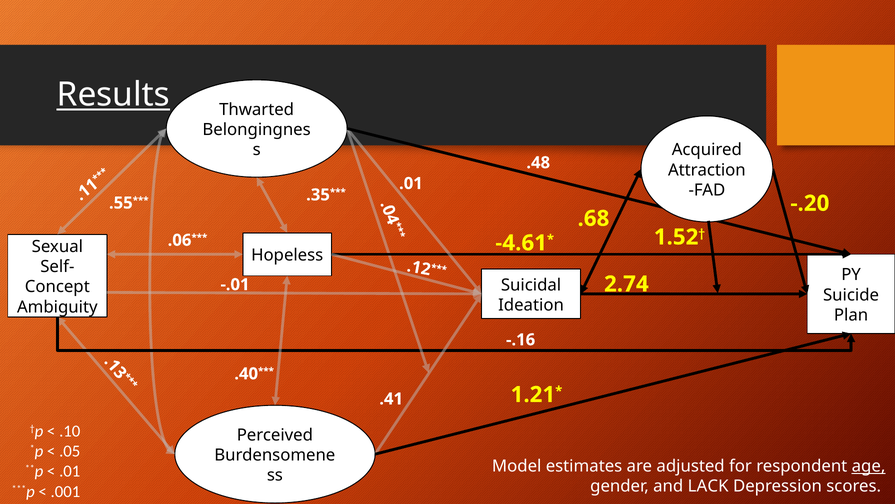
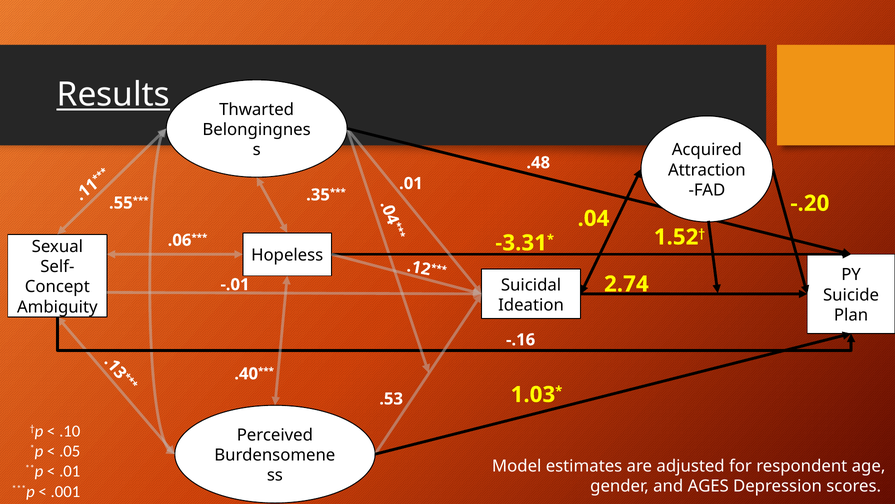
.68: .68 -> .04
-4.61: -4.61 -> -3.31
1.21: 1.21 -> 1.03
.41: .41 -> .53
age underline: present -> none
LACK: LACK -> AGES
